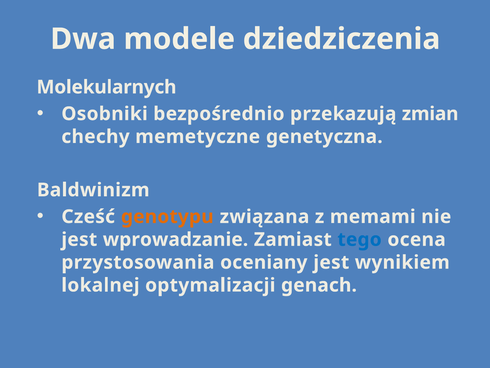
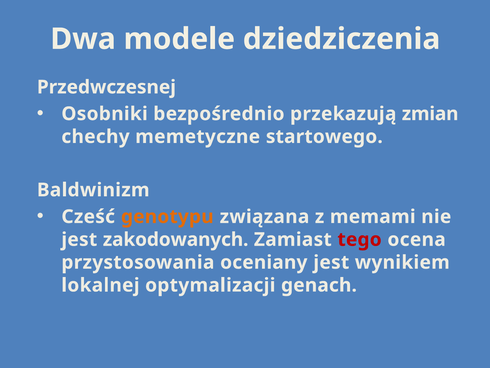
Molekularnych: Molekularnych -> Przedwczesnej
genetyczna: genetyczna -> startowego
wprowadzanie: wprowadzanie -> zakodowanych
tego colour: blue -> red
